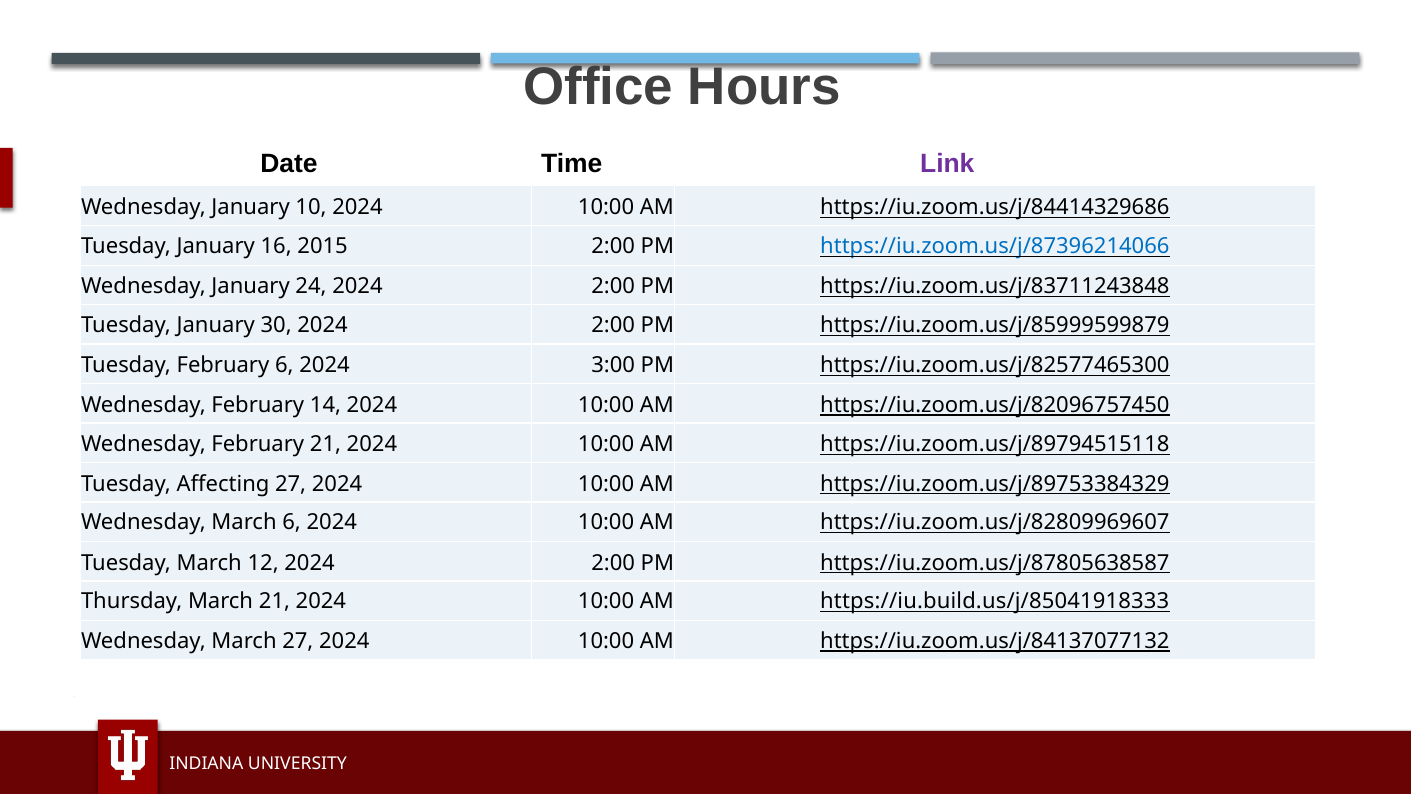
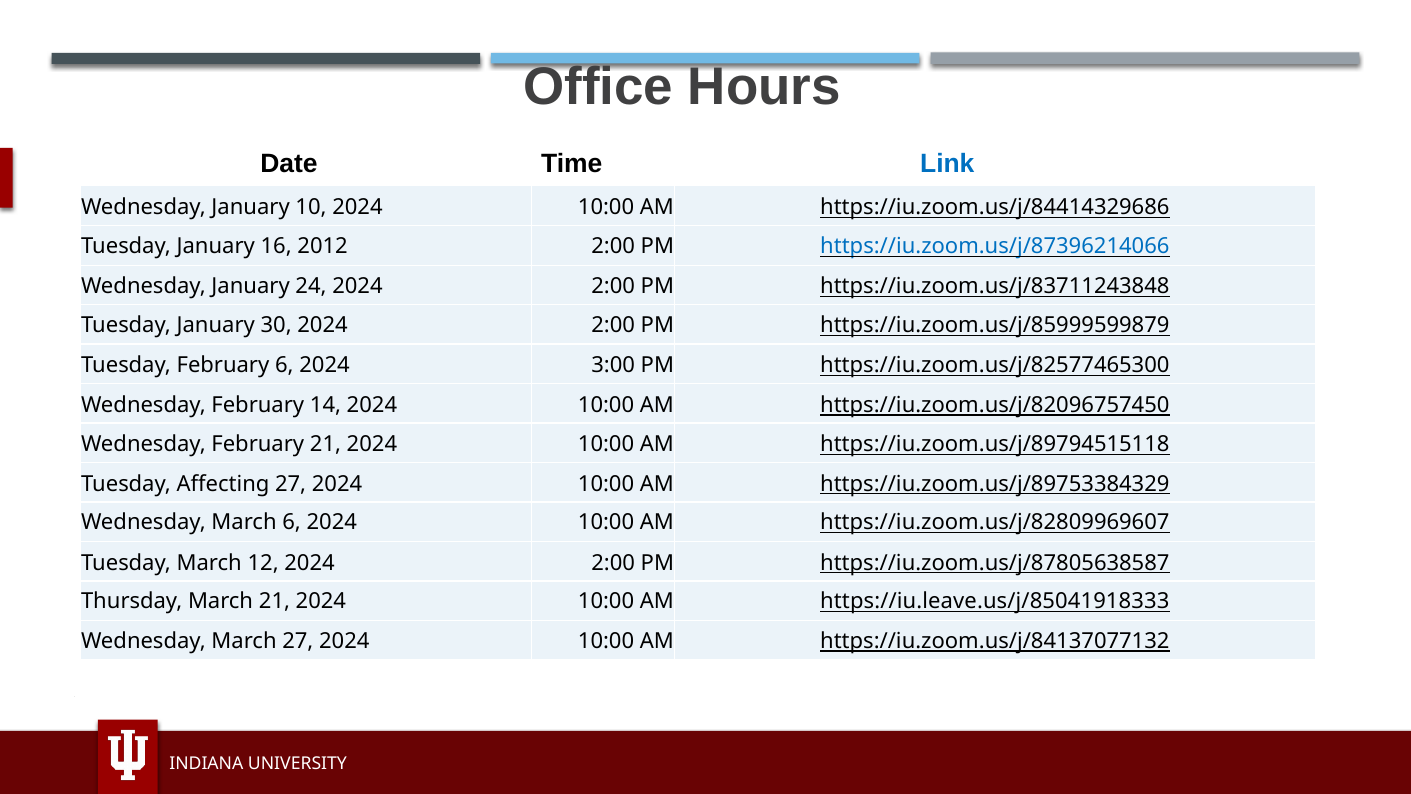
Link colour: purple -> blue
2015: 2015 -> 2012
https://iu.build.us/j/85041918333: https://iu.build.us/j/85041918333 -> https://iu.leave.us/j/85041918333
